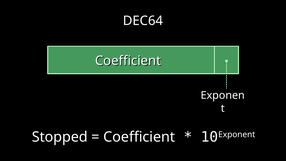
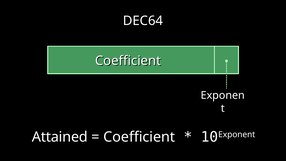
Stopped: Stopped -> Attained
